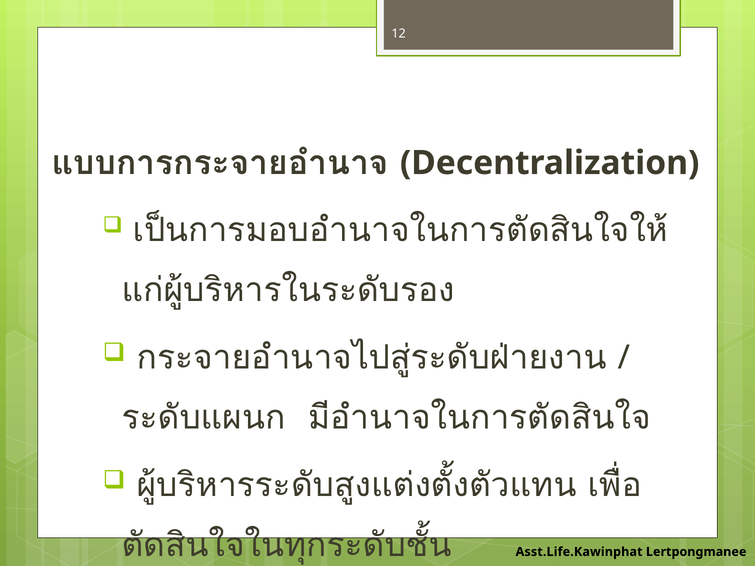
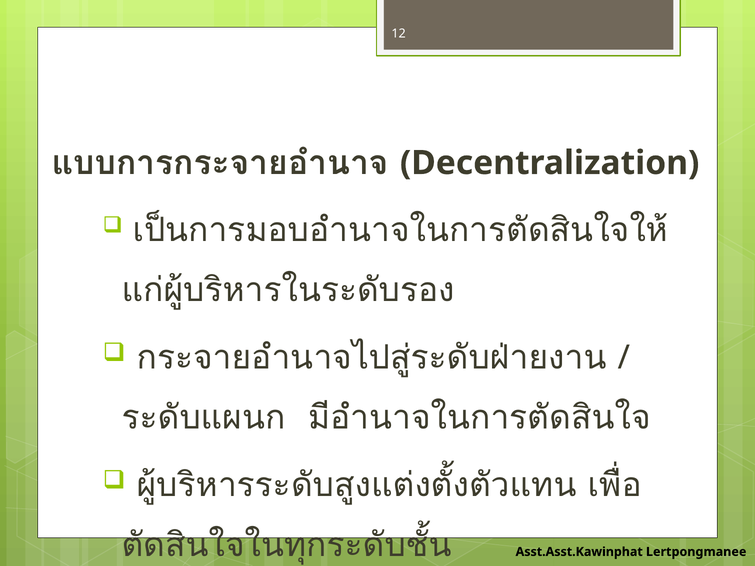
Asst.Life.Kawinphat: Asst.Life.Kawinphat -> Asst.Asst.Kawinphat
